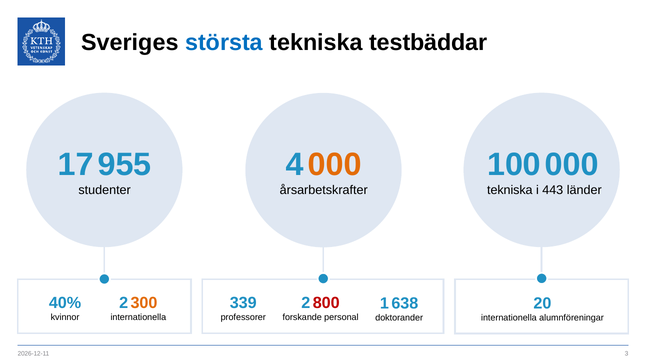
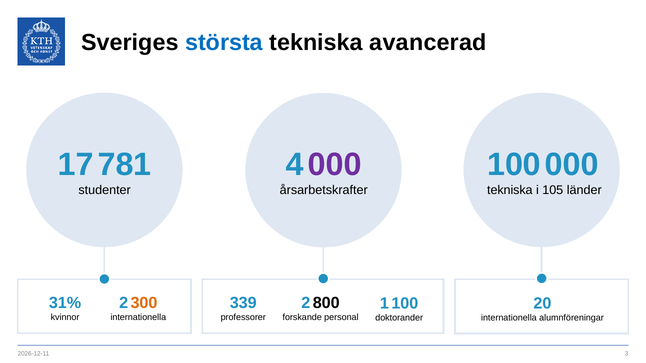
testbäddar: testbäddar -> avancerad
955: 955 -> 781
000 at (335, 165) colour: orange -> purple
443: 443 -> 105
40%: 40% -> 31%
800 colour: red -> black
1 638: 638 -> 100
